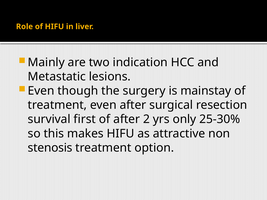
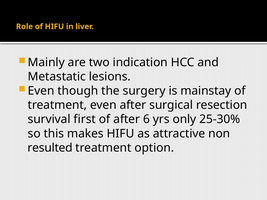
2: 2 -> 6
stenosis: stenosis -> resulted
